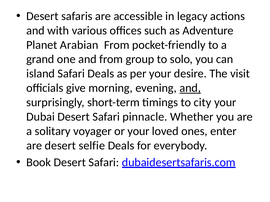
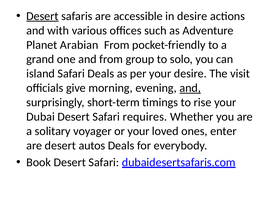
Desert at (42, 16) underline: none -> present
in legacy: legacy -> desire
city: city -> rise
pinnacle: pinnacle -> requires
selfie: selfie -> autos
